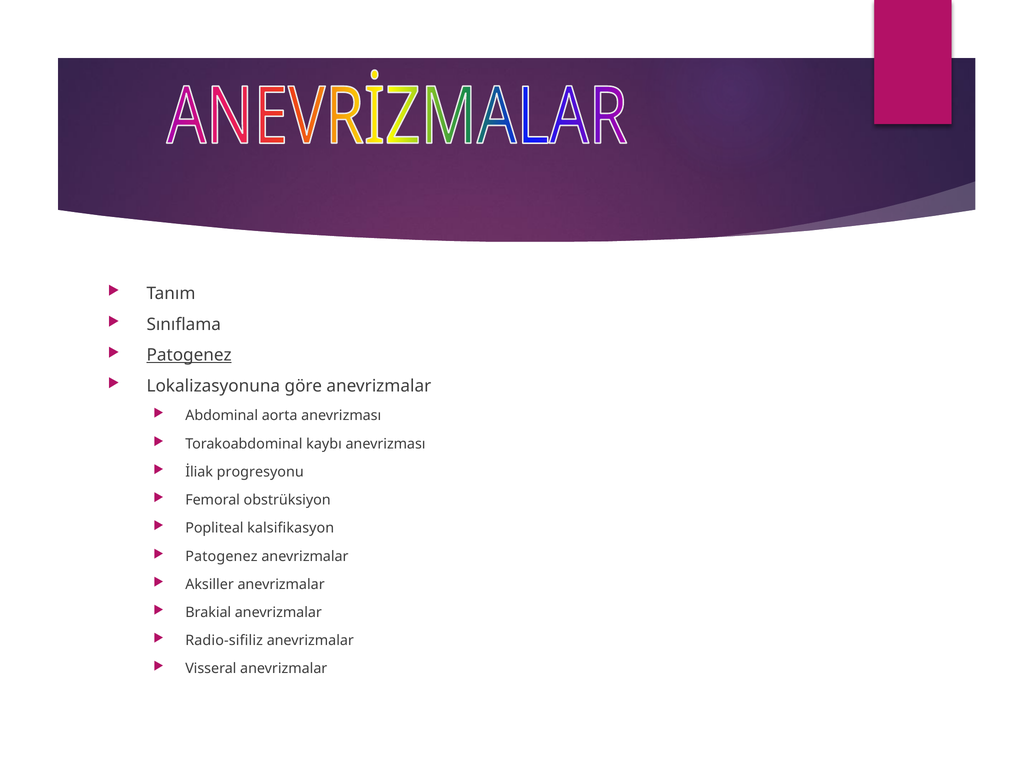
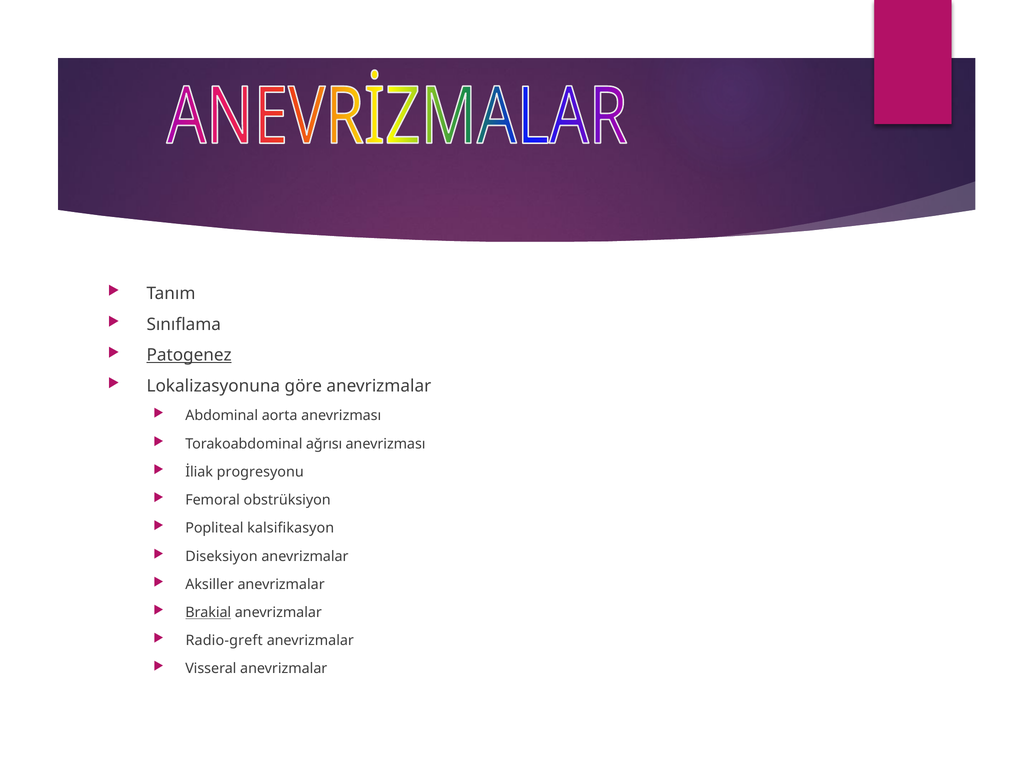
kaybı: kaybı -> ağrısı
Patogenez at (221, 556): Patogenez -> Diseksiyon
Brakial underline: none -> present
Radio-sifiliz: Radio-sifiliz -> Radio-greft
